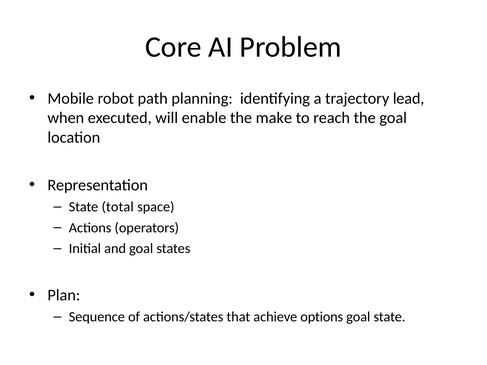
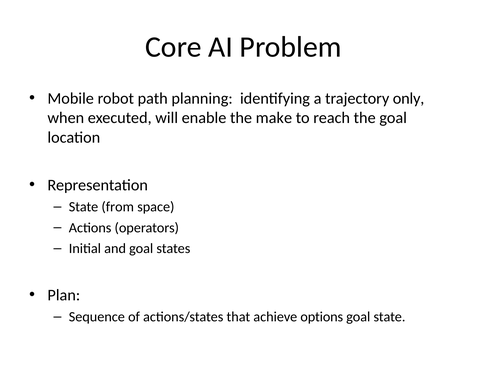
lead: lead -> only
total: total -> from
